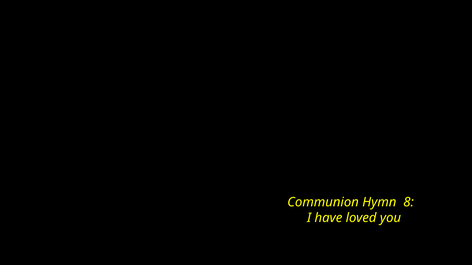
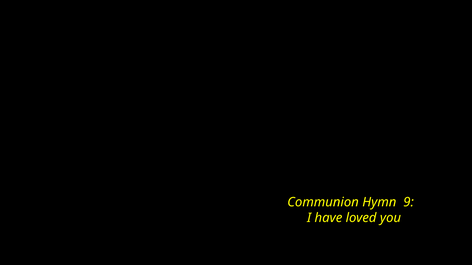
8: 8 -> 9
